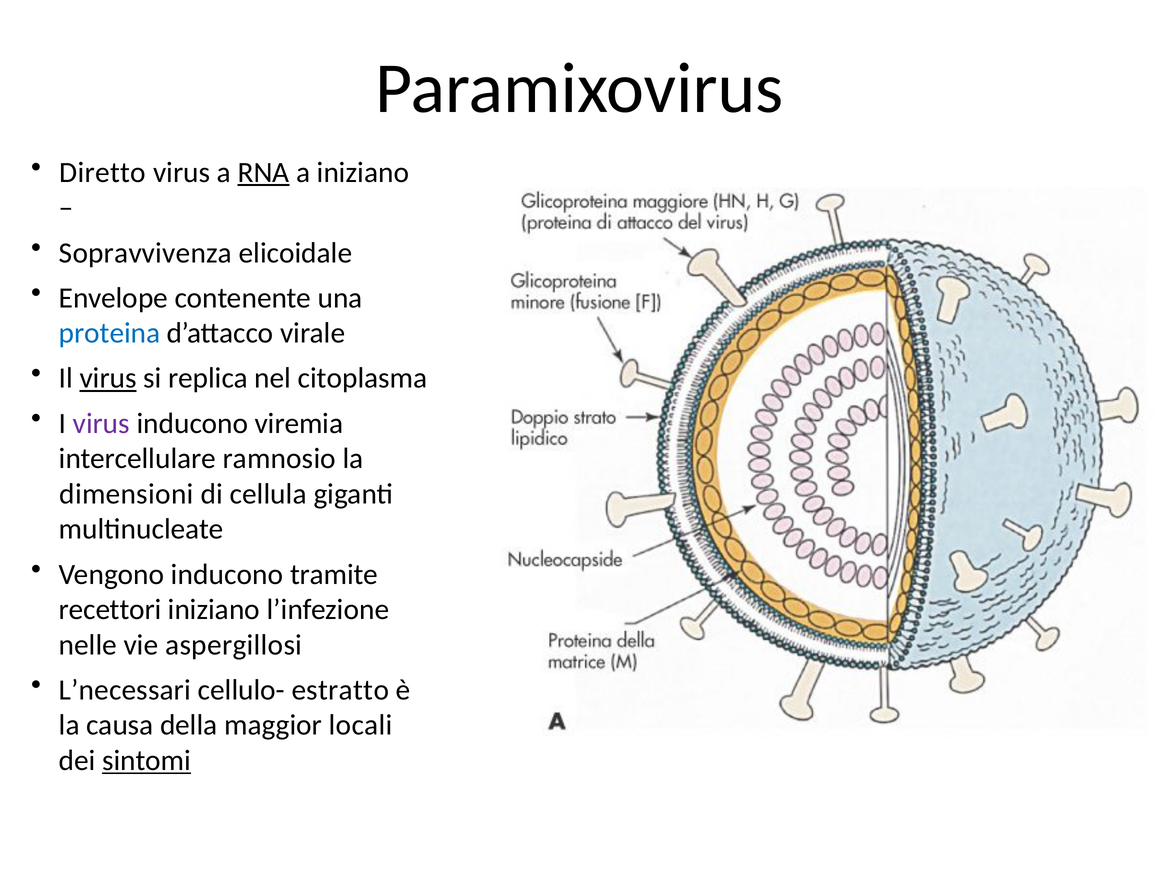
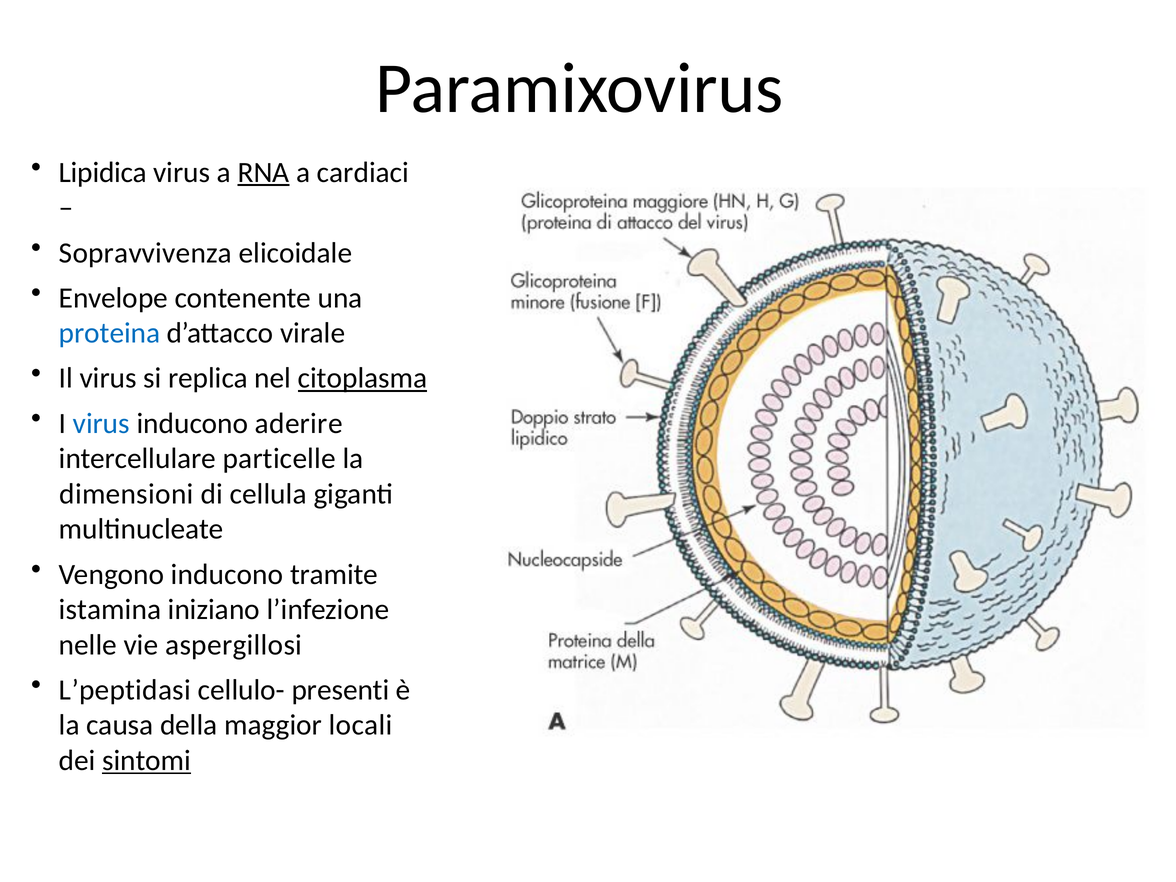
Diretto: Diretto -> Lipidica
a iniziano: iniziano -> cardiaci
virus at (108, 378) underline: present -> none
citoplasma underline: none -> present
virus at (101, 423) colour: purple -> blue
viremia: viremia -> aderire
ramnosio: ramnosio -> particelle
recettori: recettori -> istamina
L’necessari: L’necessari -> L’peptidasi
estratto: estratto -> presenti
